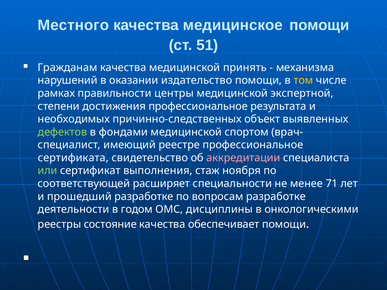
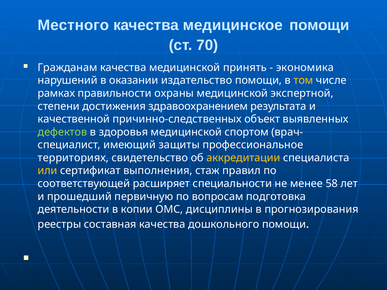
51: 51 -> 70
механизма: механизма -> экономика
центры: центры -> охраны
достижения профессиональное: профессиональное -> здравоохранением
необходимых: необходимых -> качественной
фондами: фондами -> здоровья
реестре: реестре -> защиты
сертификата: сертификата -> территориях
аккредитации colour: pink -> yellow
или colour: light green -> yellow
ноября: ноября -> правил
71: 71 -> 58
прошедший разработке: разработке -> первичную
вопросам разработке: разработке -> подготовка
годом: годом -> копии
онкологическими: онкологическими -> прогнозирования
состояние: состояние -> составная
обеспечивает: обеспечивает -> дошкольного
